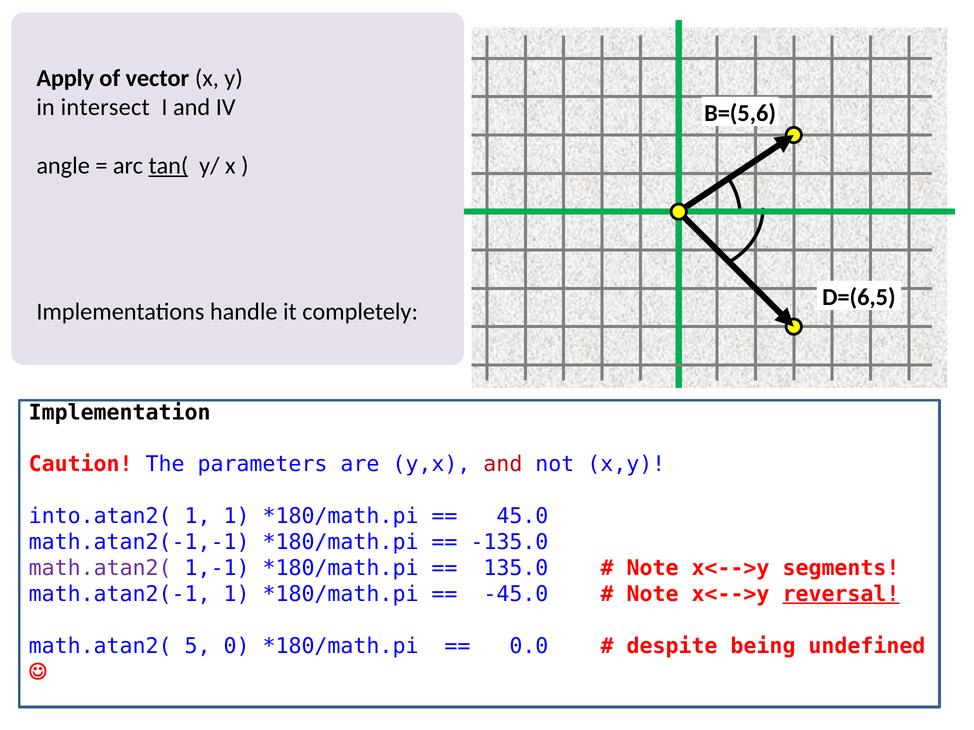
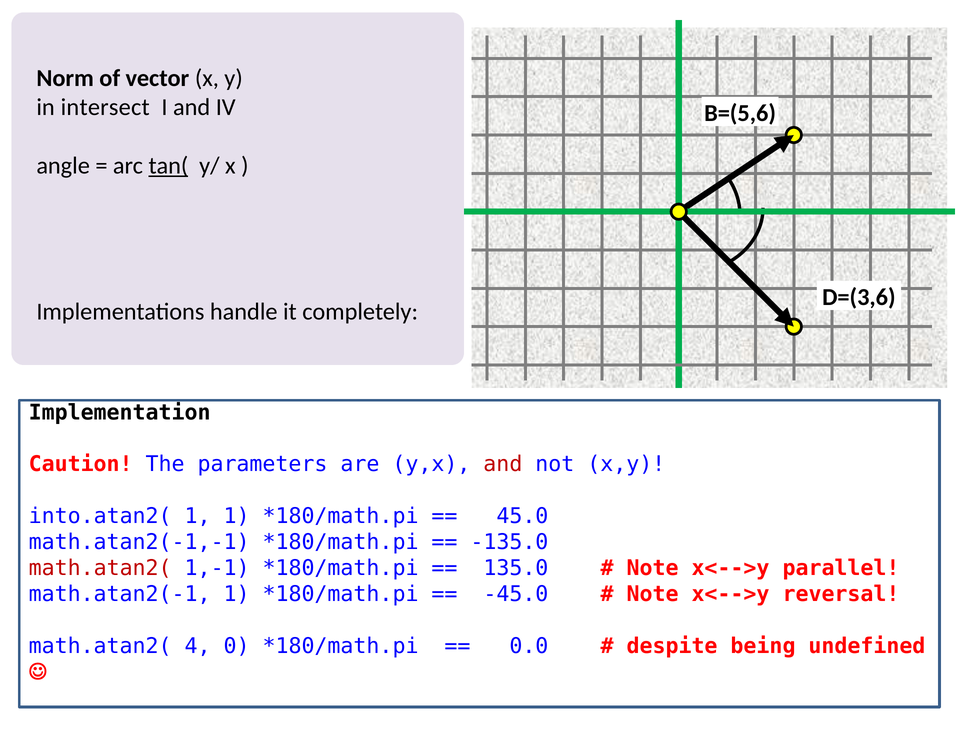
Apply: Apply -> Norm
D=(6,5: D=(6,5 -> D=(3,6
math.atan2( at (100, 569) colour: purple -> red
segments: segments -> parallel
reversal underline: present -> none
5: 5 -> 4
